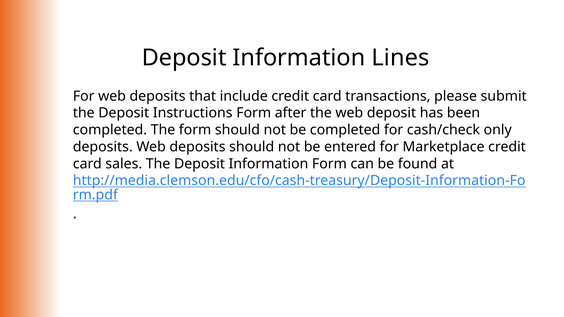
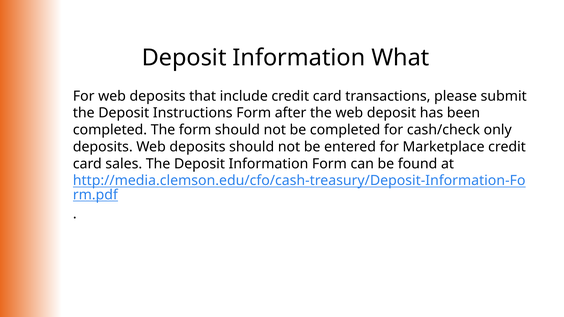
Lines: Lines -> What
